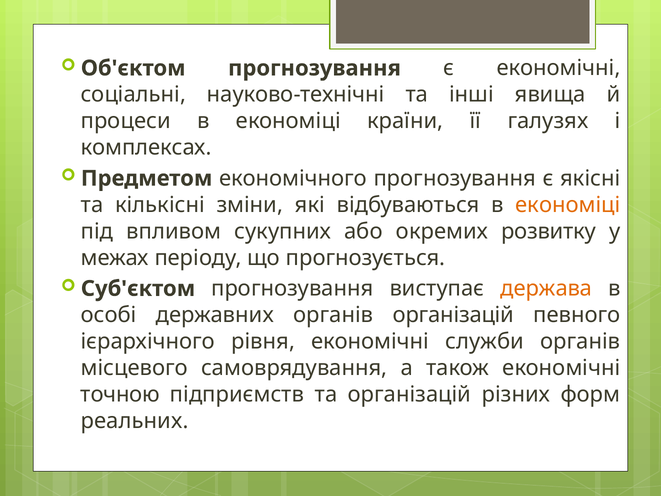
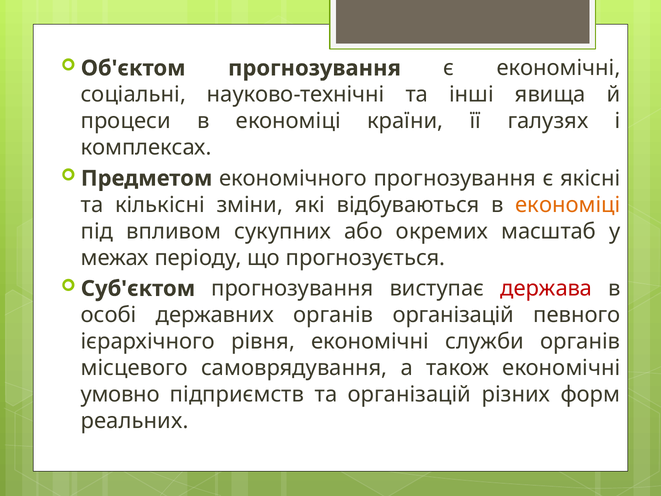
розвитку: розвитку -> масштаб
держава colour: orange -> red
точною: точною -> умовно
